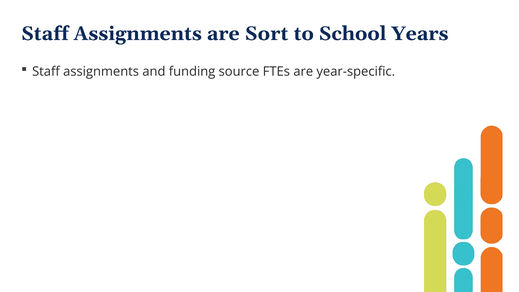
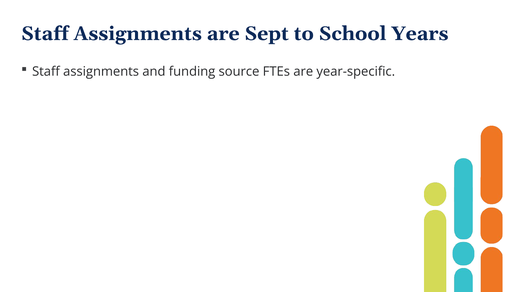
Sort: Sort -> Sept
